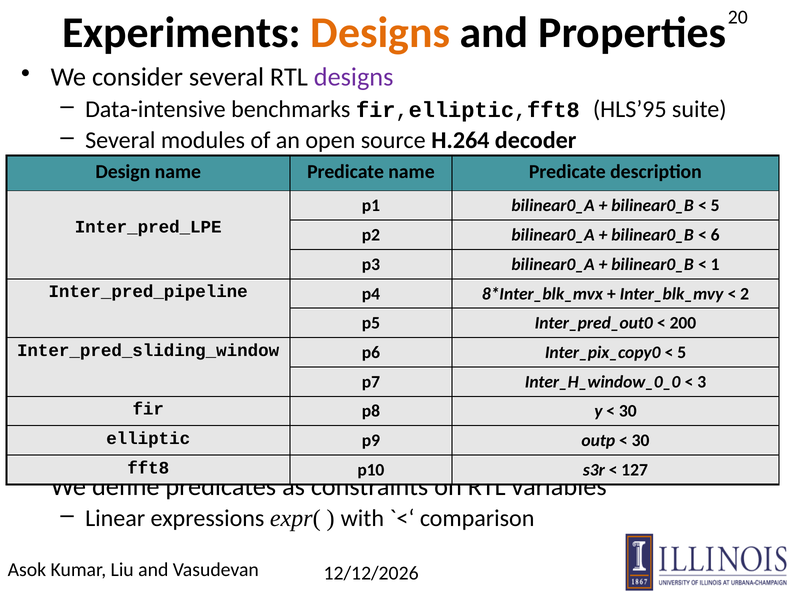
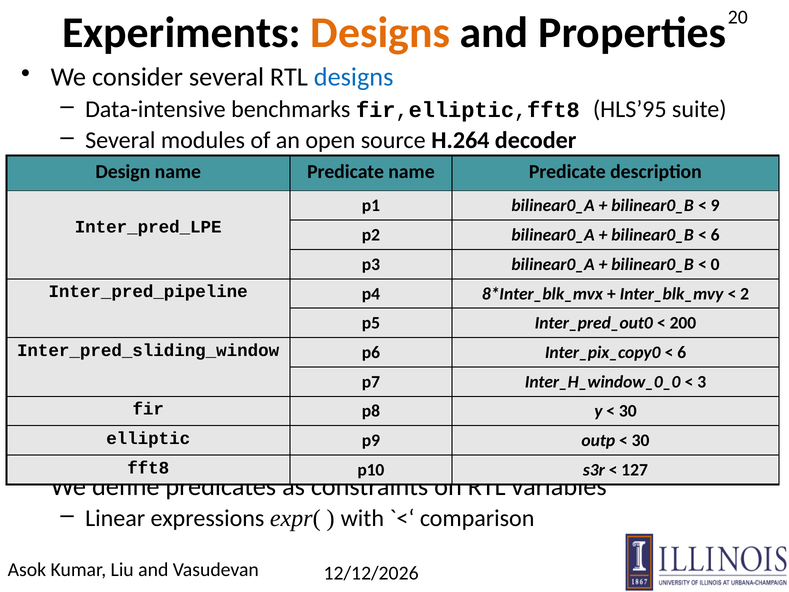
designs at (354, 77) colour: purple -> blue
5 at (715, 206): 5 -> 9
1: 1 -> 0
5 at (682, 352): 5 -> 6
